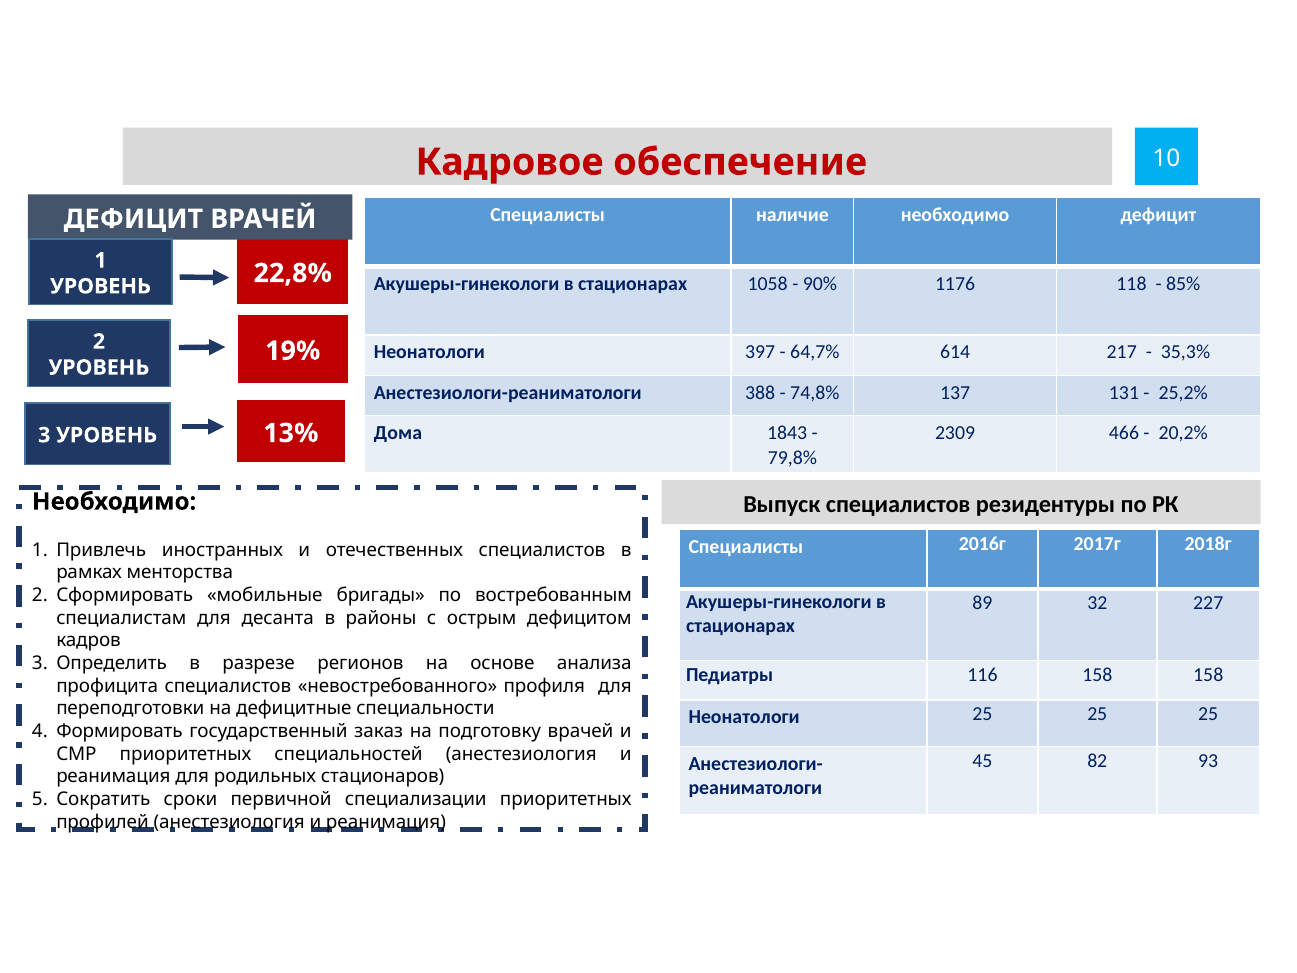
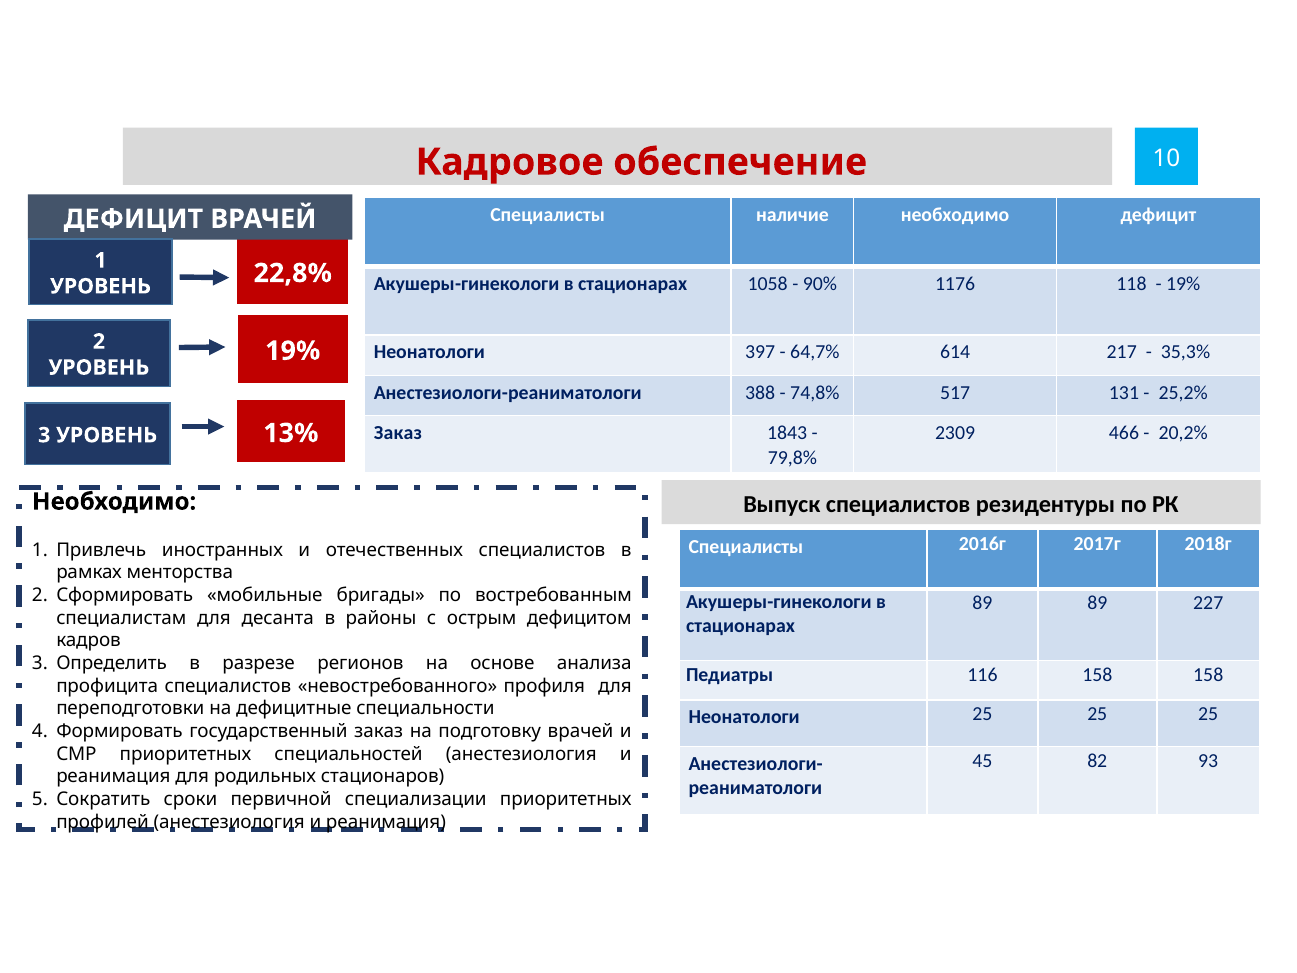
85% at (1183, 284): 85% -> 19%
137: 137 -> 517
Дома at (398, 433): Дома -> Заказ
89 32: 32 -> 89
